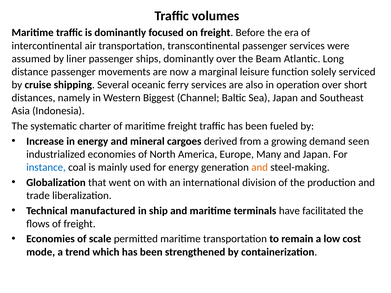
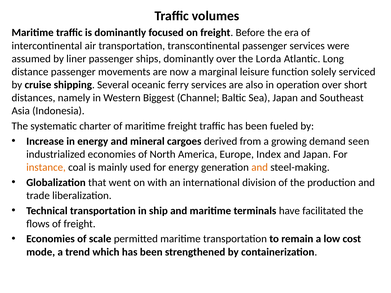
Beam: Beam -> Lorda
Many: Many -> Index
instance colour: blue -> orange
Technical manufactured: manufactured -> transportation
